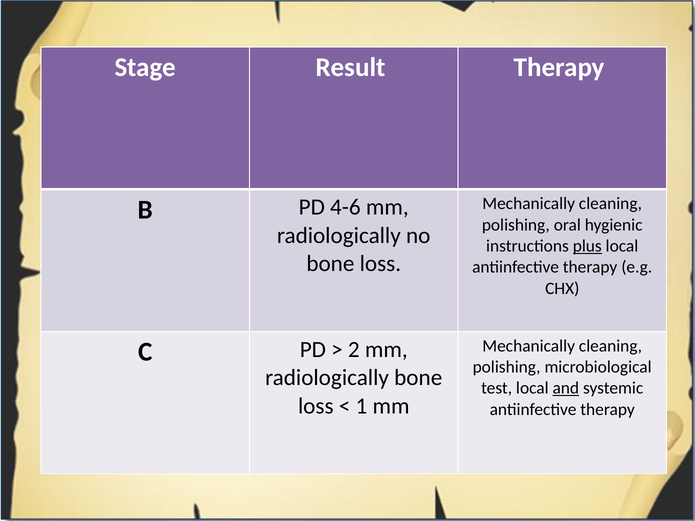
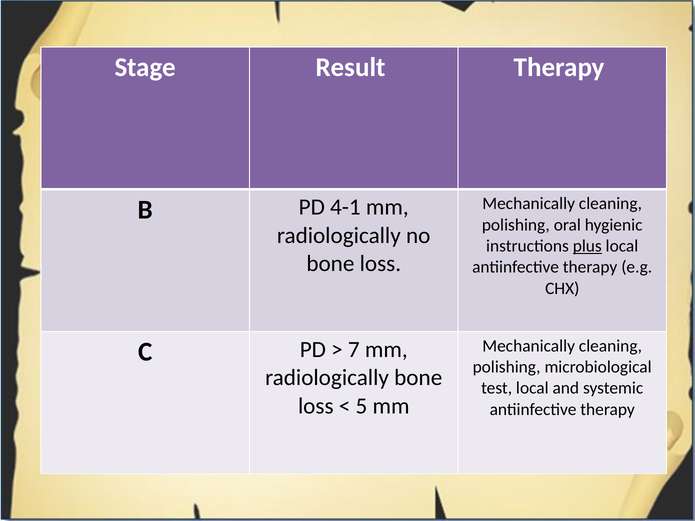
4-6: 4-6 -> 4-1
2: 2 -> 7
and underline: present -> none
1: 1 -> 5
